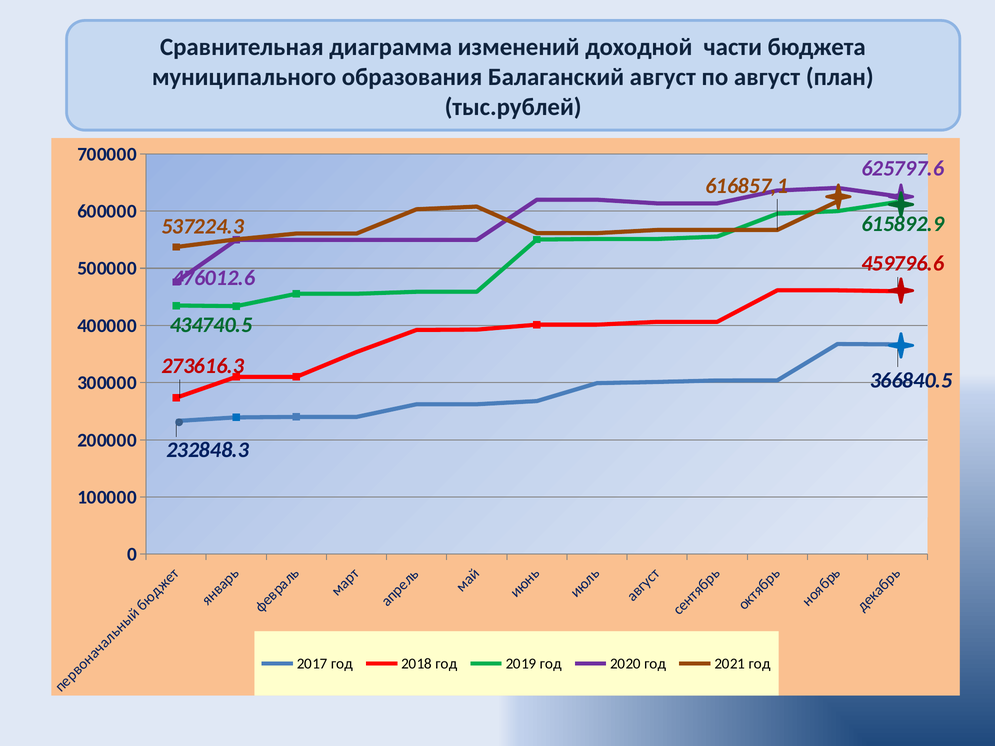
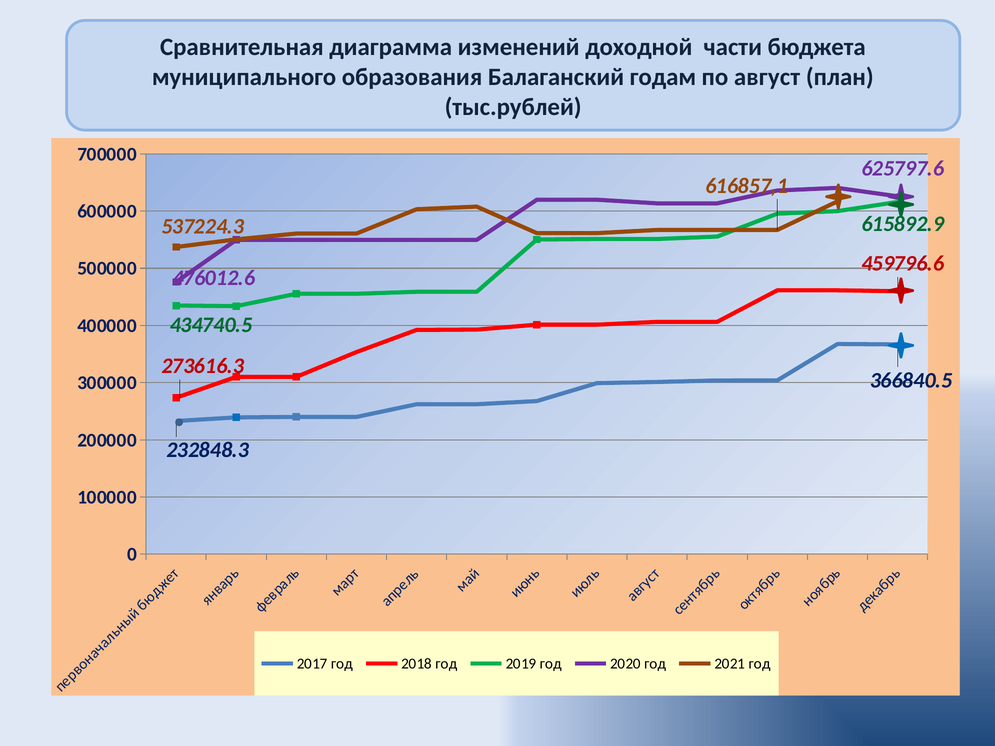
Балаганский август: август -> годам
